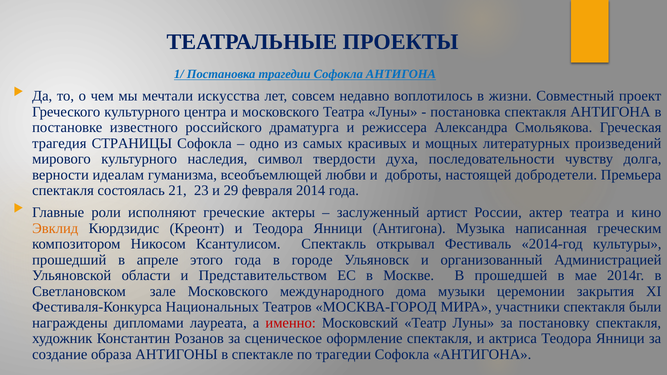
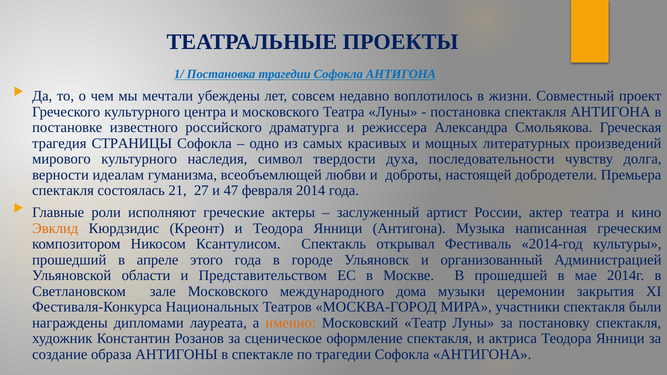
искусства: искусства -> убеждены
23: 23 -> 27
29: 29 -> 47
именно colour: red -> orange
